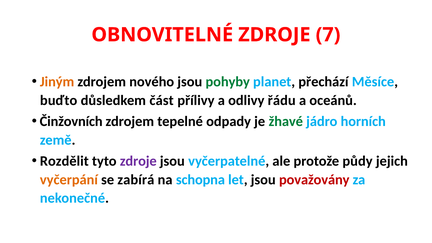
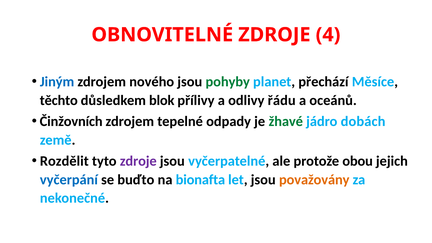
7: 7 -> 4
Jiným colour: orange -> blue
buďto: buďto -> těchto
část: část -> blok
horních: horních -> dobách
půdy: půdy -> obou
vyčerpání colour: orange -> blue
zabírá: zabírá -> buďto
schopna: schopna -> bionafta
považovány colour: red -> orange
